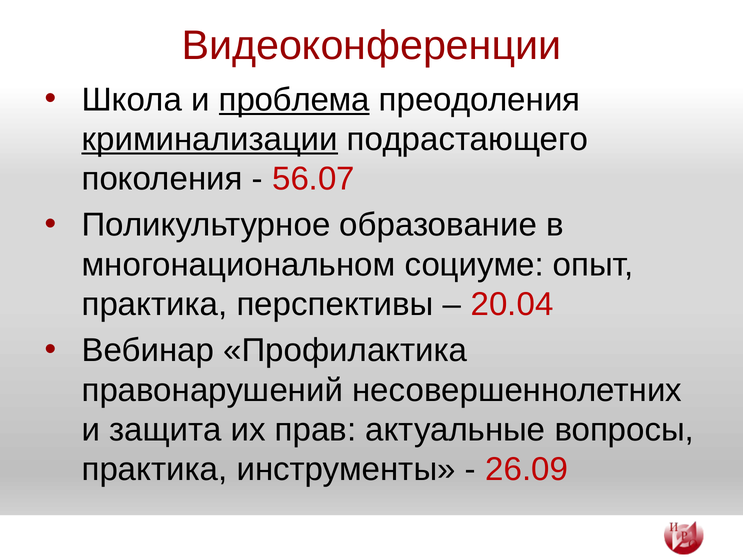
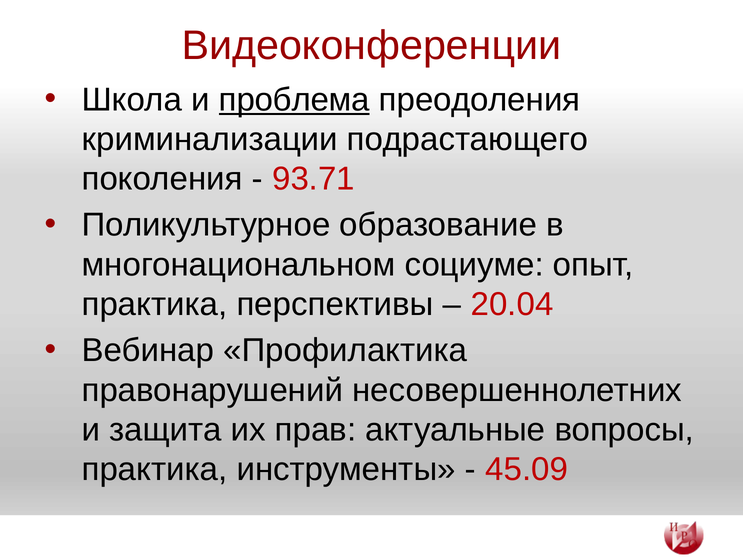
криминализации underline: present -> none
56.07: 56.07 -> 93.71
26.09: 26.09 -> 45.09
